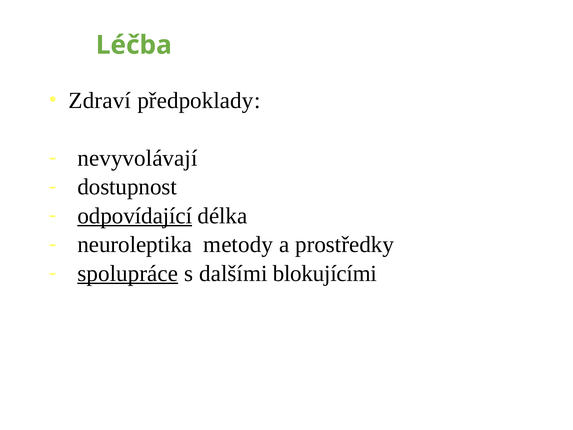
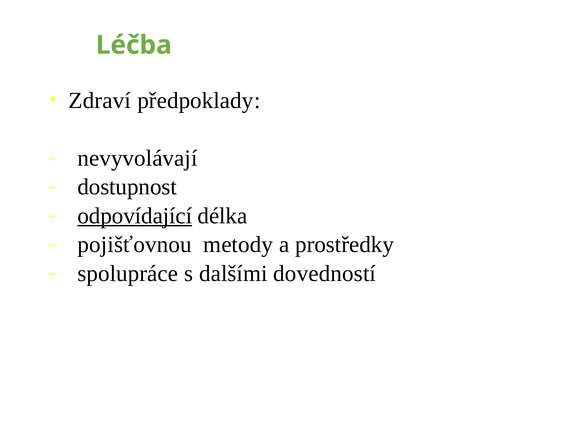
neuroleptika: neuroleptika -> pojišťovnou
spolupráce underline: present -> none
blokujícími: blokujícími -> dovedností
